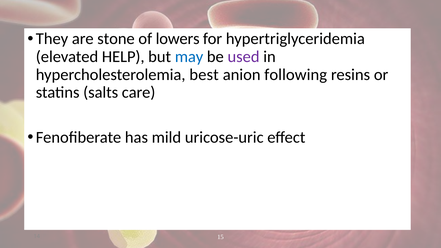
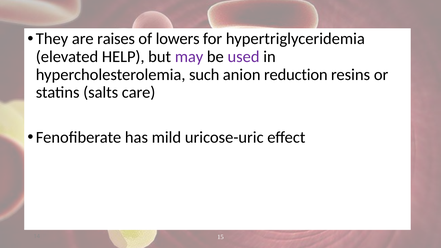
stone: stone -> raises
may colour: blue -> purple
best: best -> such
following: following -> reduction
